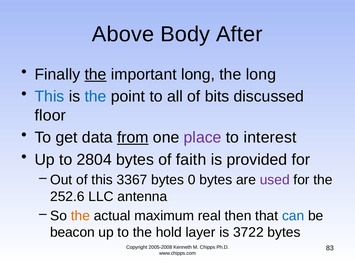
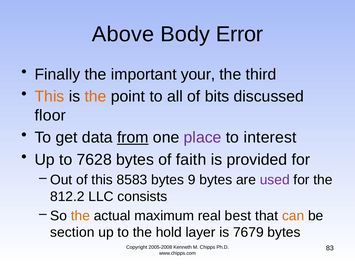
After: After -> Error
the at (96, 74) underline: present -> none
important long: long -> your
the long: long -> third
This at (50, 97) colour: blue -> orange
the at (96, 97) colour: blue -> orange
2804: 2804 -> 7628
3367: 3367 -> 8583
0: 0 -> 9
252.6: 252.6 -> 812.2
antenna: antenna -> consists
then: then -> best
can colour: blue -> orange
beacon: beacon -> section
3722: 3722 -> 7679
